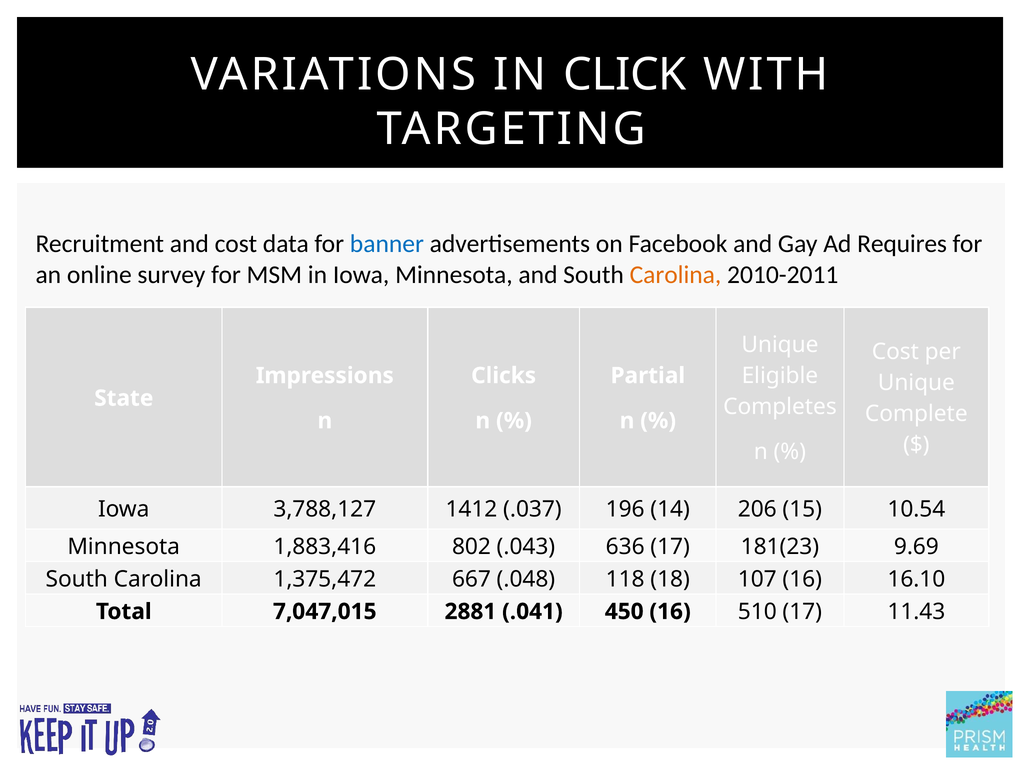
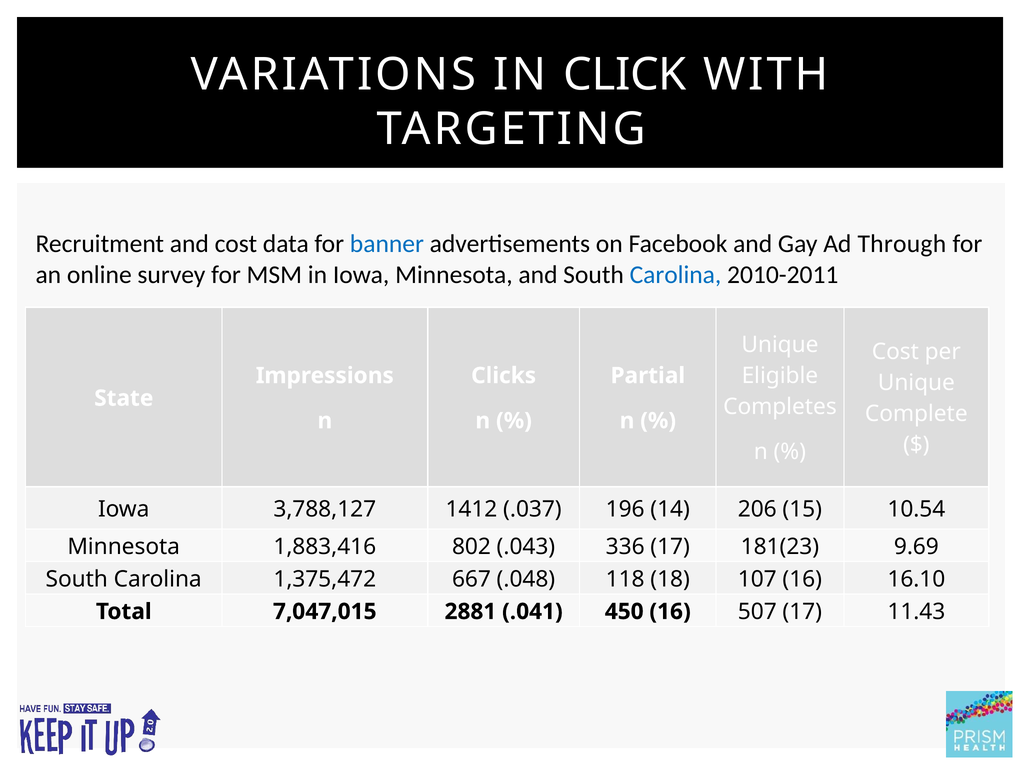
Requires: Requires -> Through
Carolina at (675, 274) colour: orange -> blue
636: 636 -> 336
510: 510 -> 507
